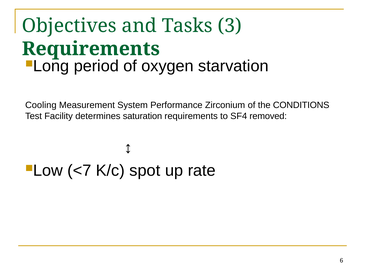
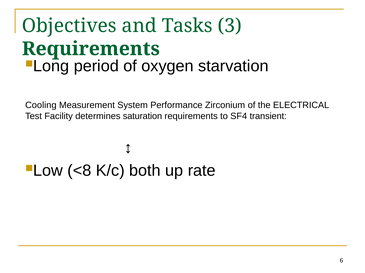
CONDITIONS: CONDITIONS -> ELECTRICAL
removed: removed -> transient
<7: <7 -> <8
spot: spot -> both
